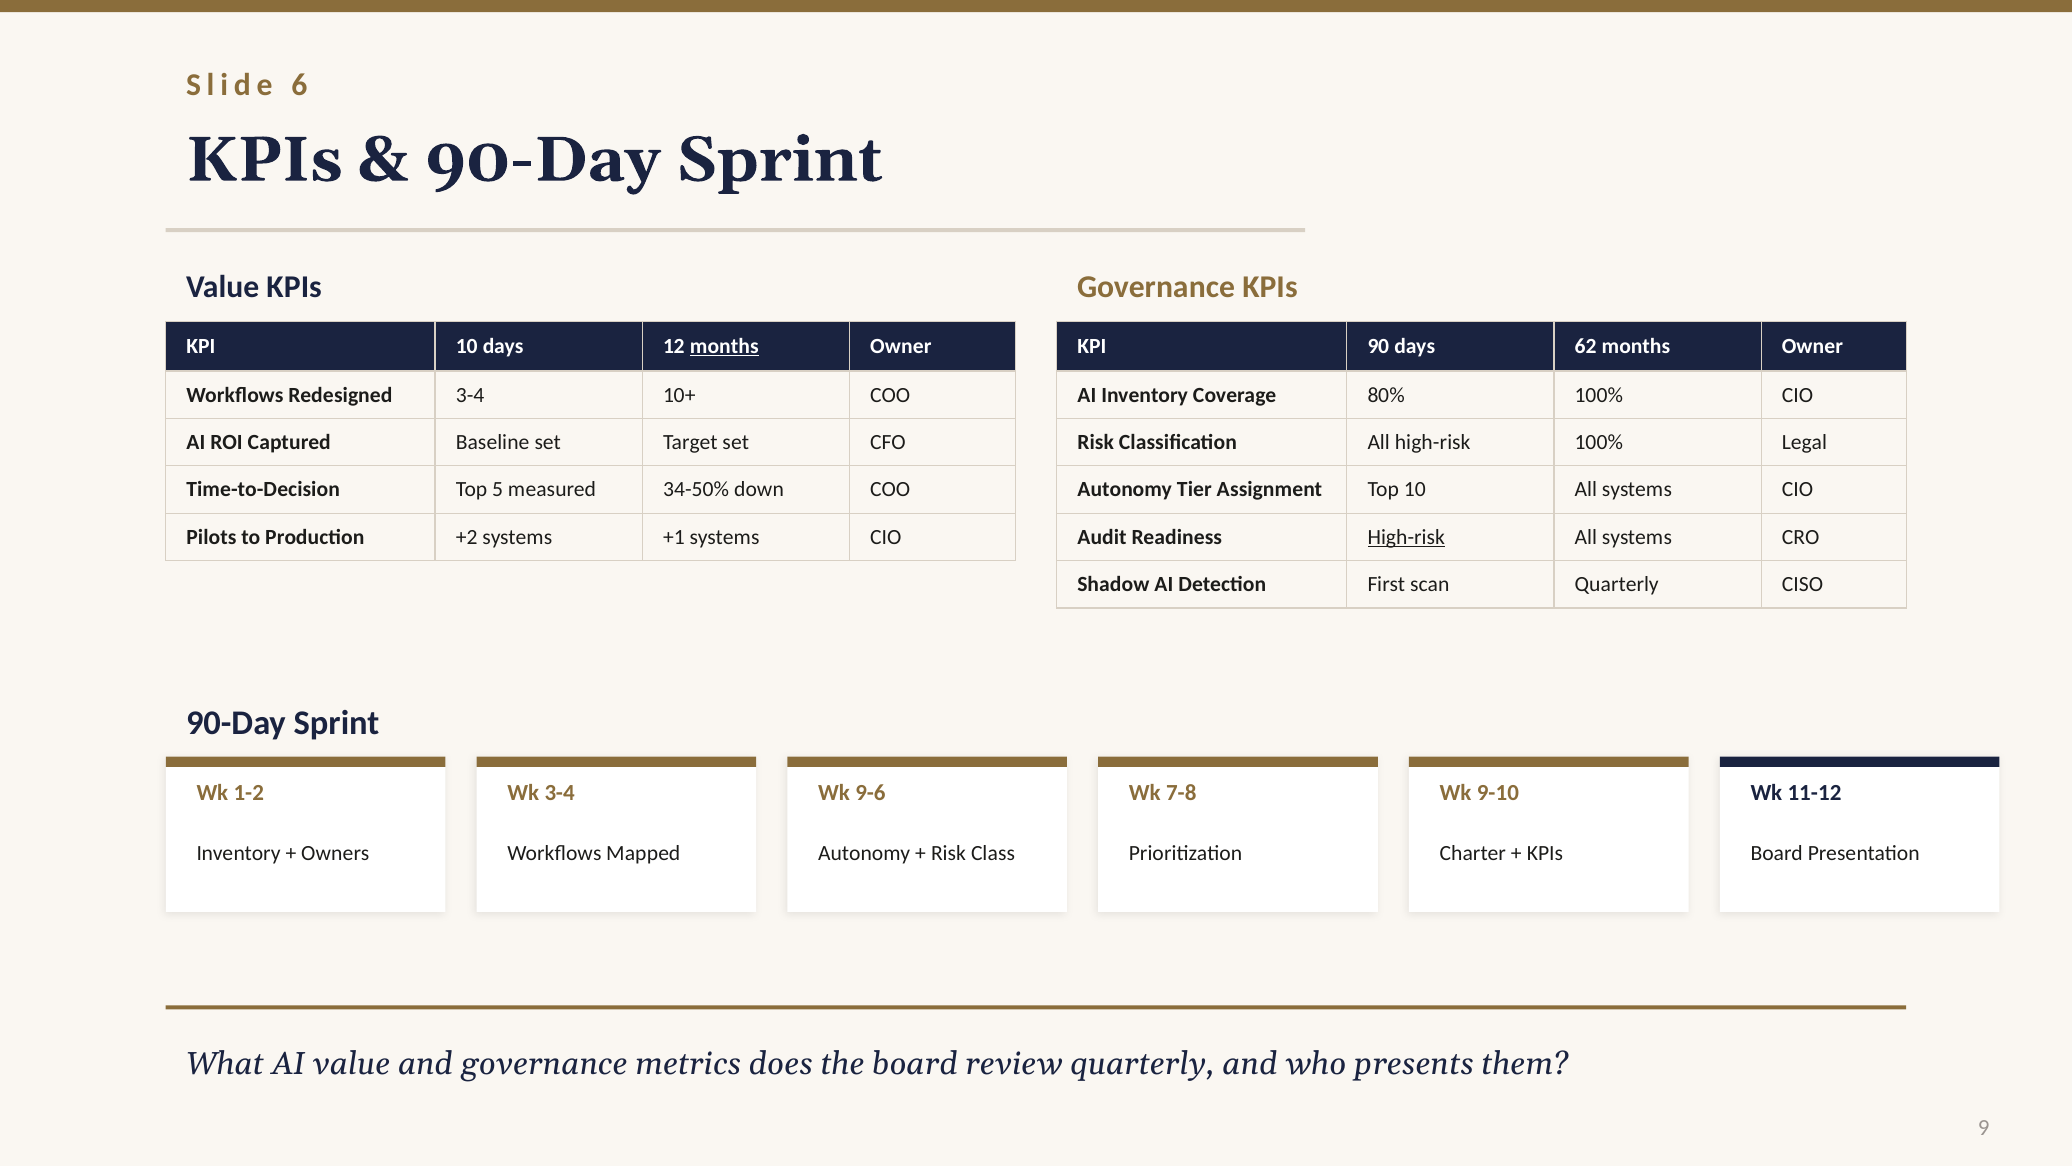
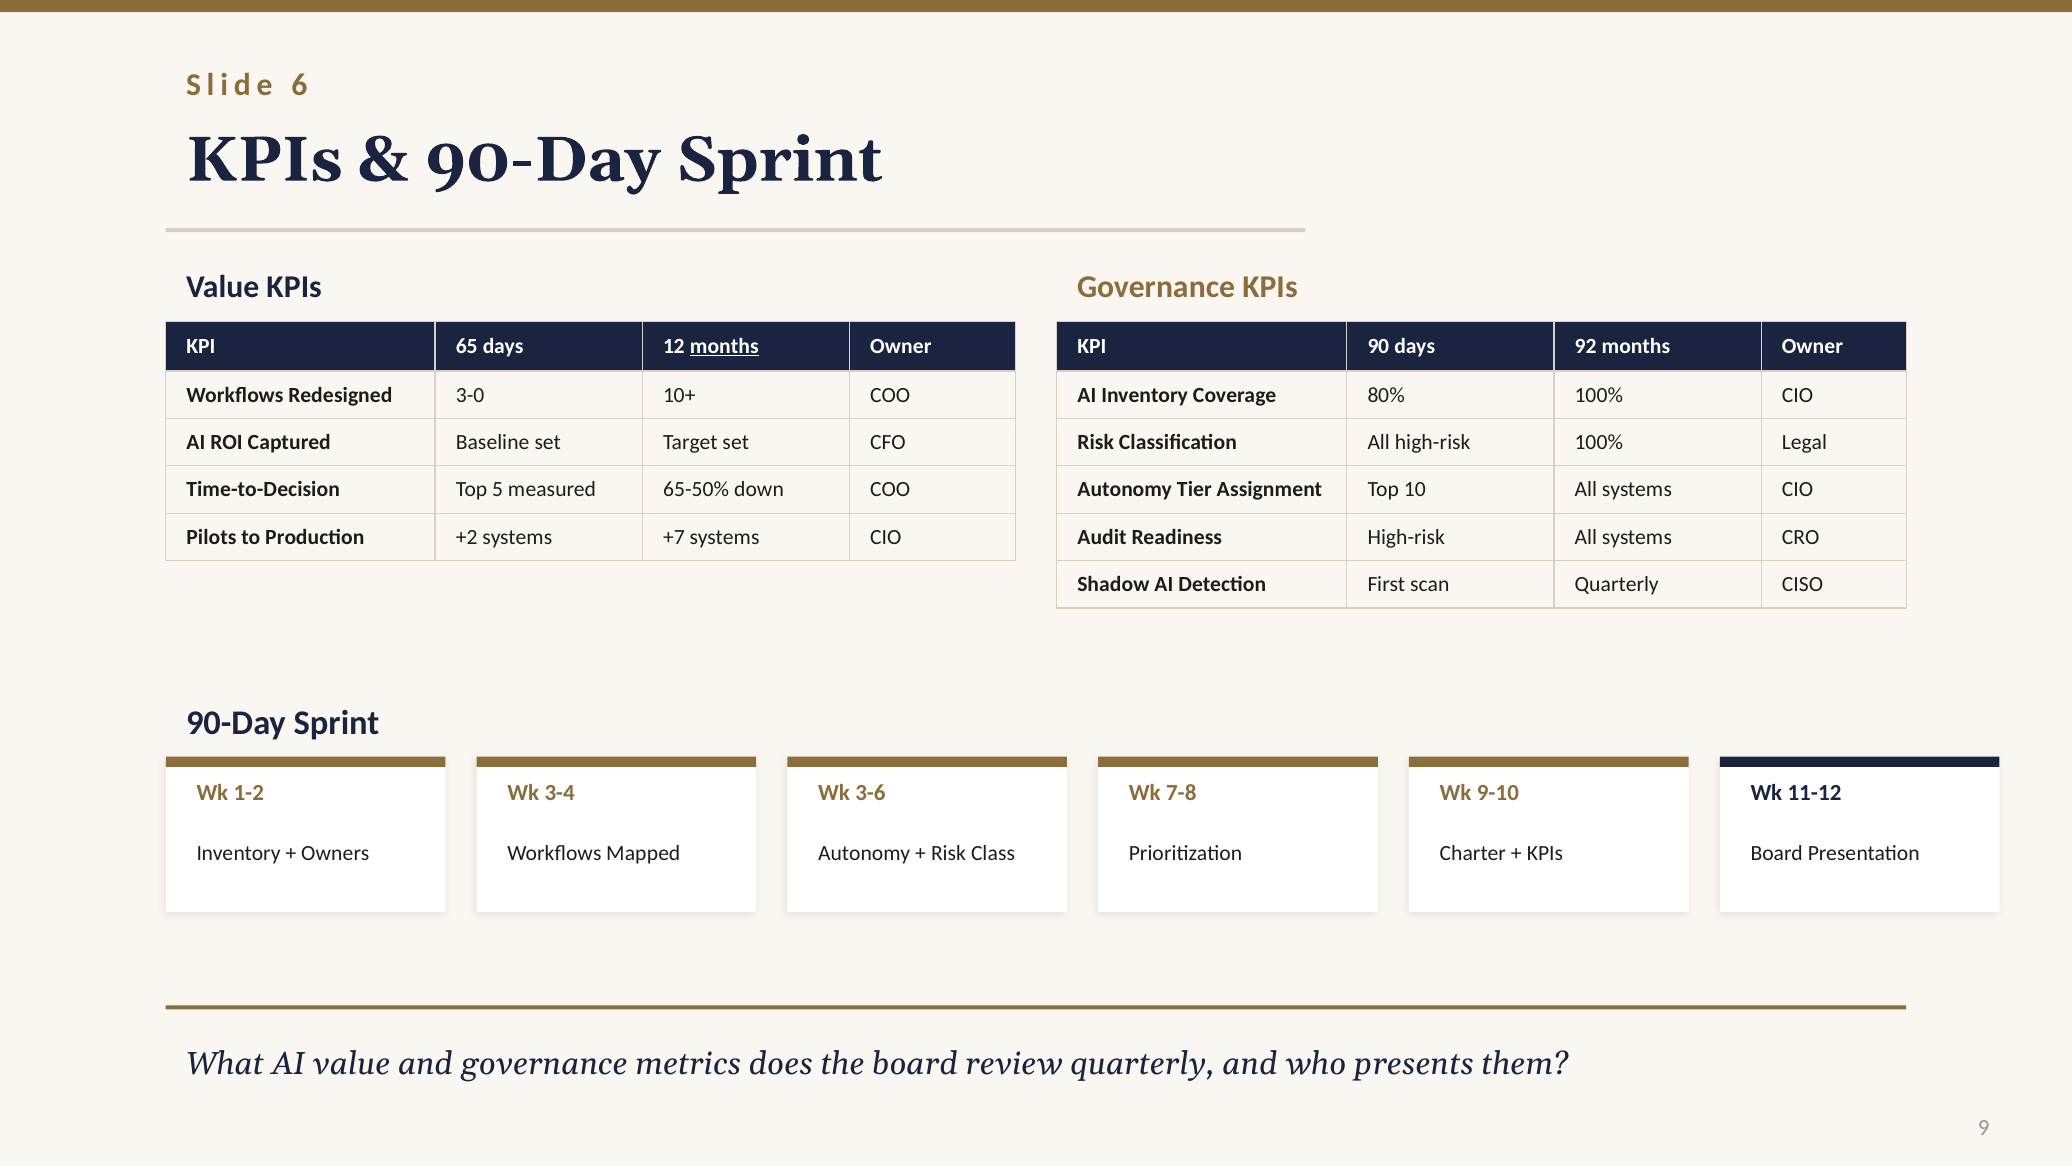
KPI 10: 10 -> 65
62: 62 -> 92
Redesigned 3-4: 3-4 -> 3-0
34-50%: 34-50% -> 65-50%
+1: +1 -> +7
High-risk at (1406, 537) underline: present -> none
9-6: 9-6 -> 3-6
